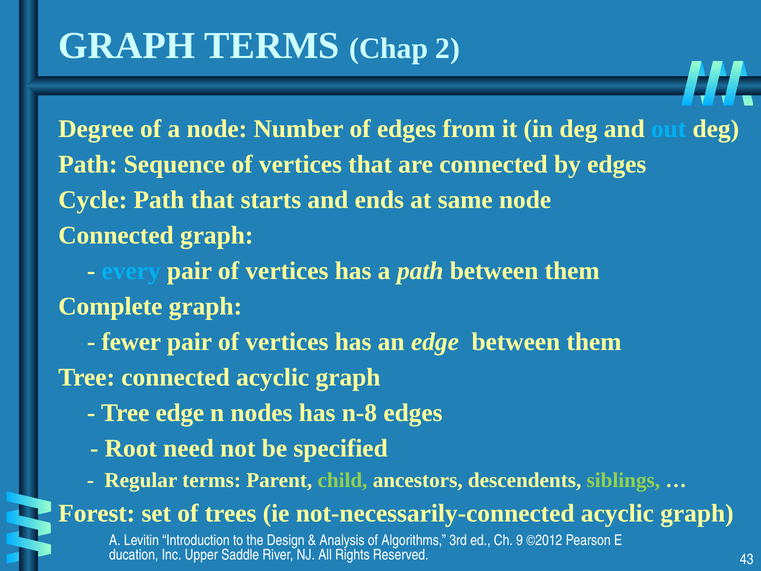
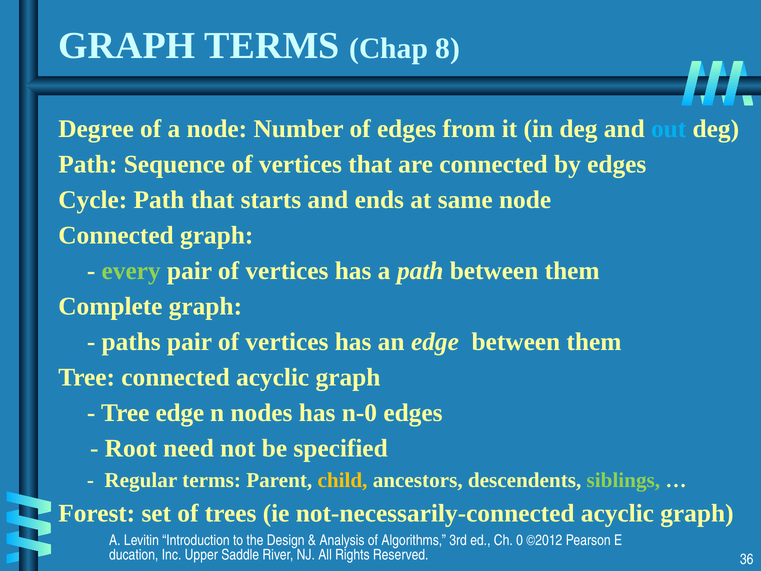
2: 2 -> 8
every colour: light blue -> light green
fewer: fewer -> paths
n-8: n-8 -> n-0
child colour: light green -> yellow
9: 9 -> 0
43: 43 -> 36
